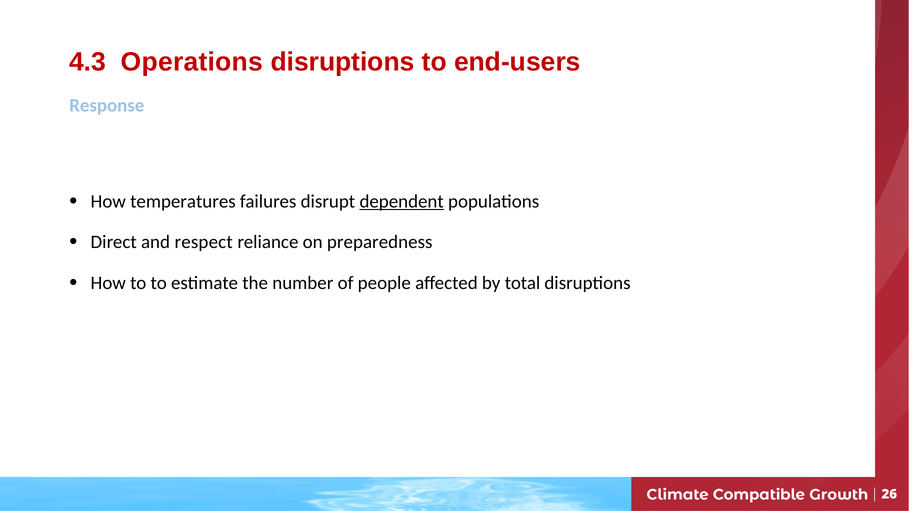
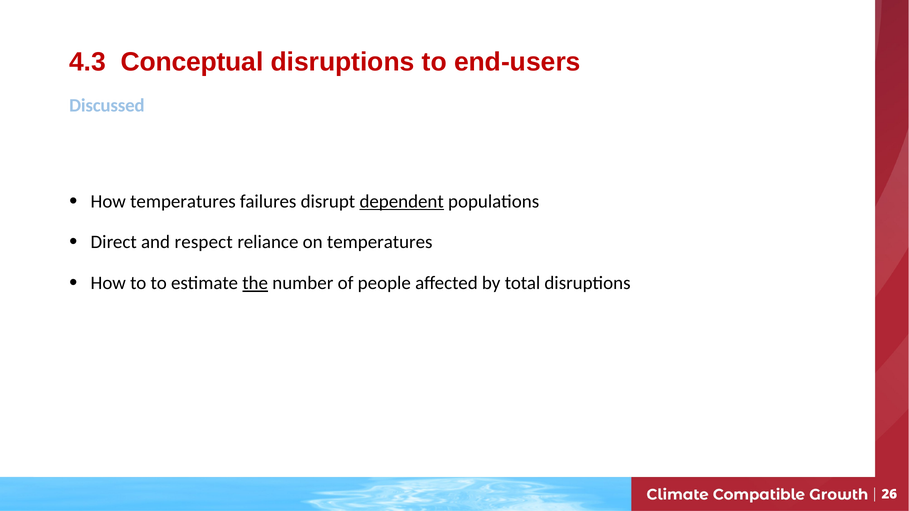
Operations: Operations -> Conceptual
Response: Response -> Discussed
on preparedness: preparedness -> temperatures
the underline: none -> present
